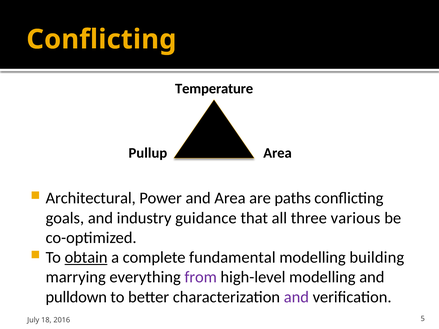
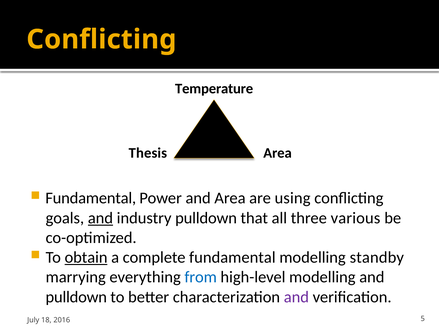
Pullup: Pullup -> Thesis
Architectural at (91, 198): Architectural -> Fundamental
paths: paths -> using
and at (100, 218) underline: none -> present
industry guidance: guidance -> pulldown
building: building -> standby
from colour: purple -> blue
